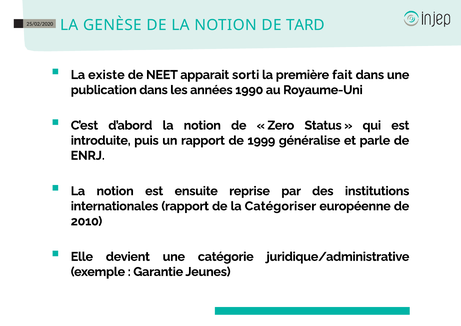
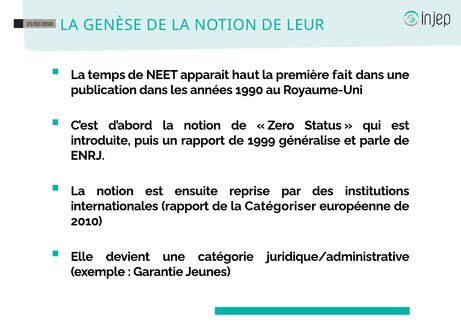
TARD: TARD -> LEUR
existe: existe -> temps
sorti: sorti -> haut
